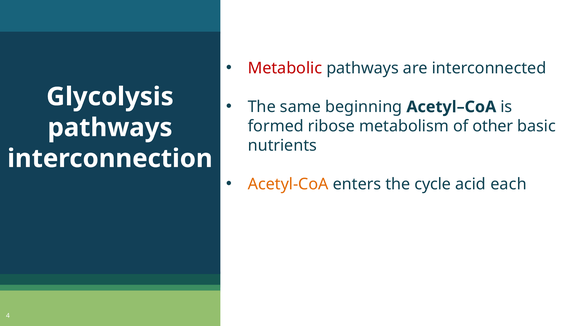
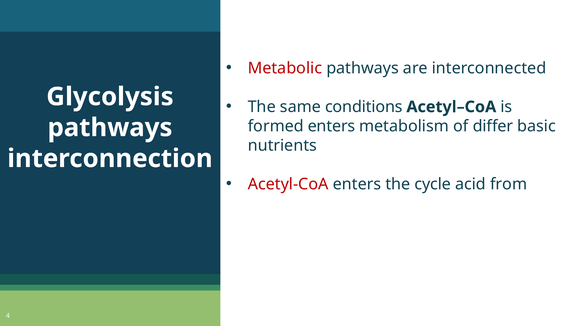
beginning: beginning -> conditions
formed ribose: ribose -> enters
other: other -> differ
Acetyl-CoA colour: orange -> red
each: each -> from
